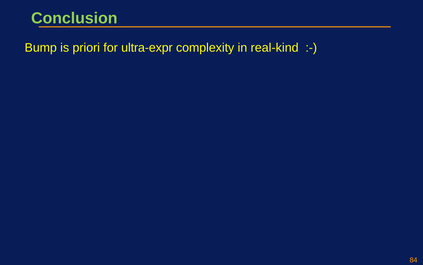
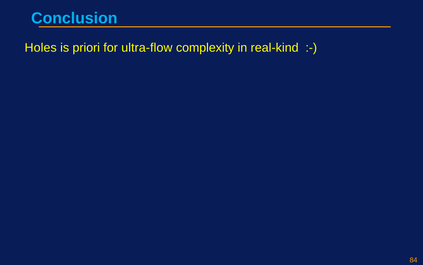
Conclusion colour: light green -> light blue
Bump: Bump -> Holes
ultra-expr: ultra-expr -> ultra-flow
